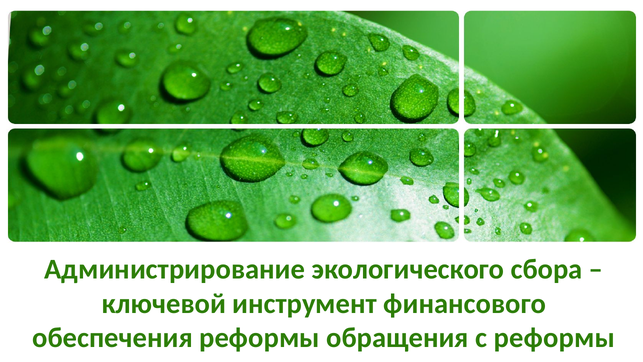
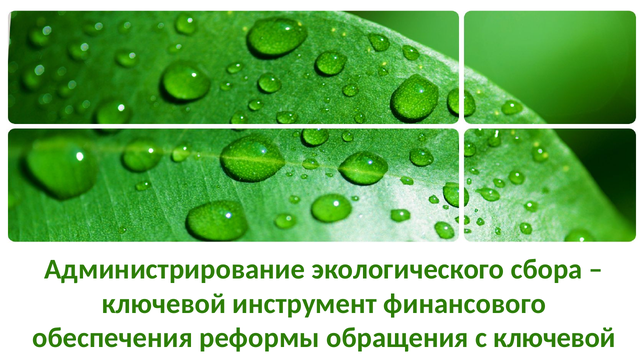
с реформы: реформы -> ключевой
